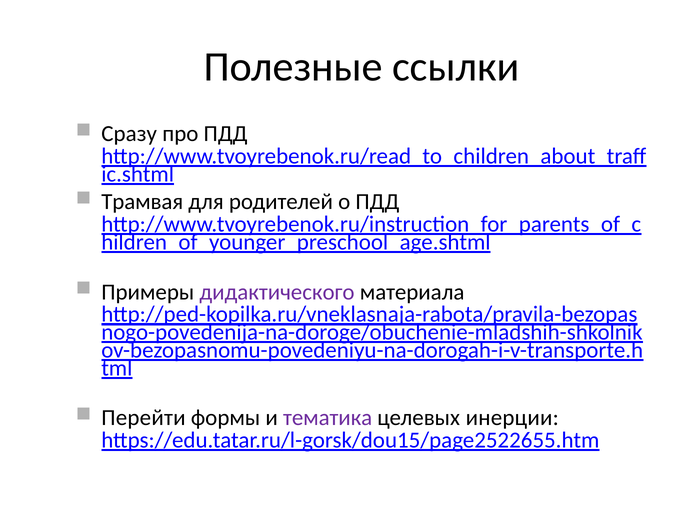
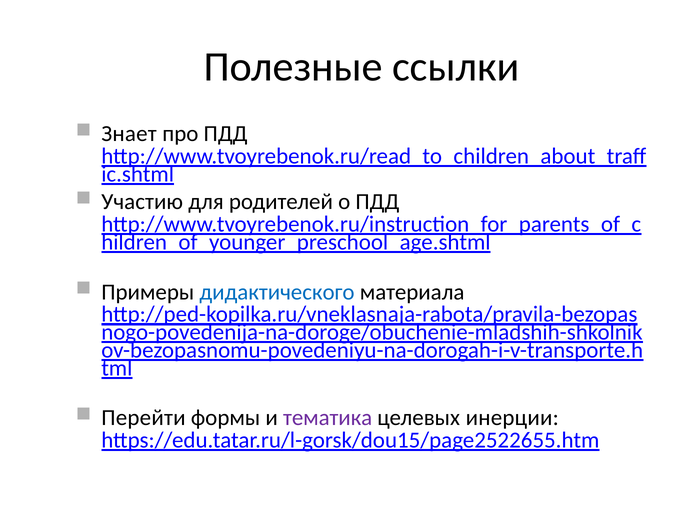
Сразу: Сразу -> Знает
Трамвая: Трамвая -> Участию
дидактического colour: purple -> blue
